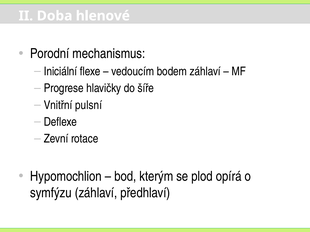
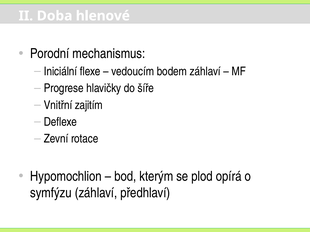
pulsní: pulsní -> zajitím
